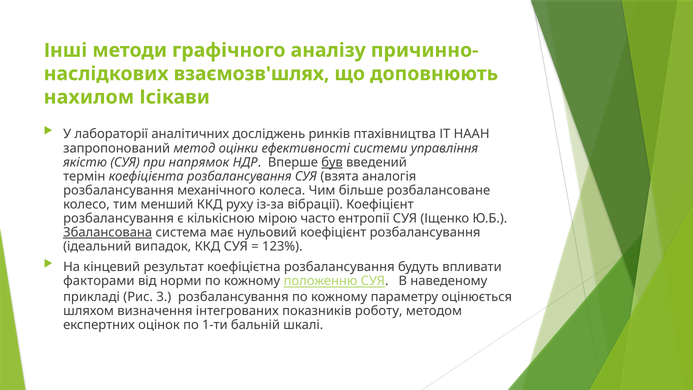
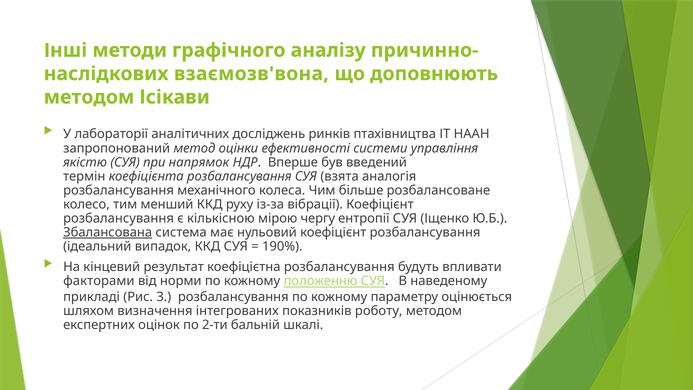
взаємозв'шлях: взаємозв'шлях -> взаємозв'вона
нахилом at (89, 97): нахилом -> методом
був underline: present -> none
часто: часто -> чергу
123%: 123% -> 190%
1-ти: 1-ти -> 2-ти
